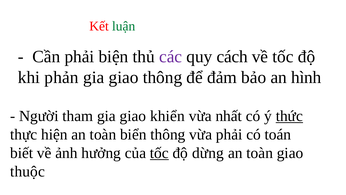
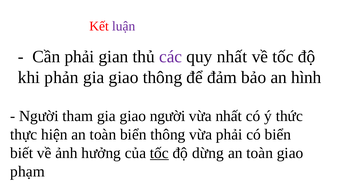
luận colour: green -> purple
biện: biện -> gian
quy cách: cách -> nhất
giao khiển: khiển -> người
thức underline: present -> none
có toán: toán -> biển
thuộc: thuộc -> phạm
